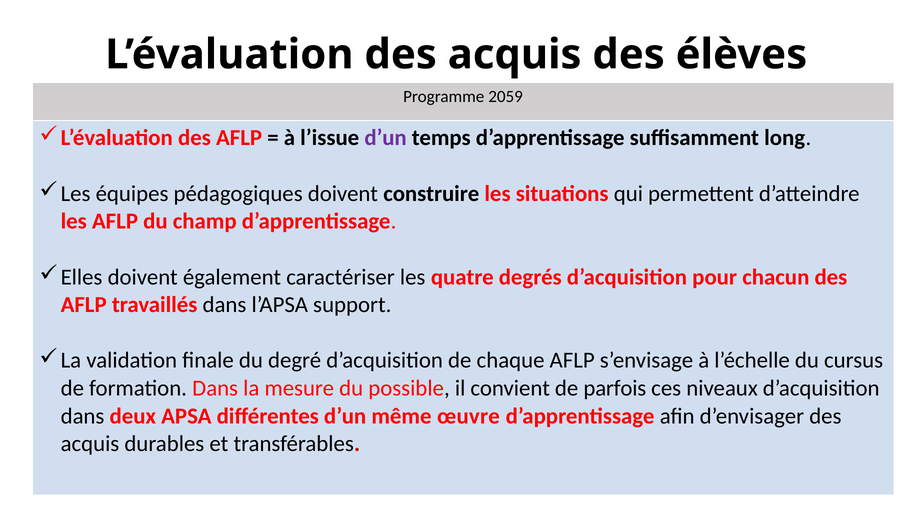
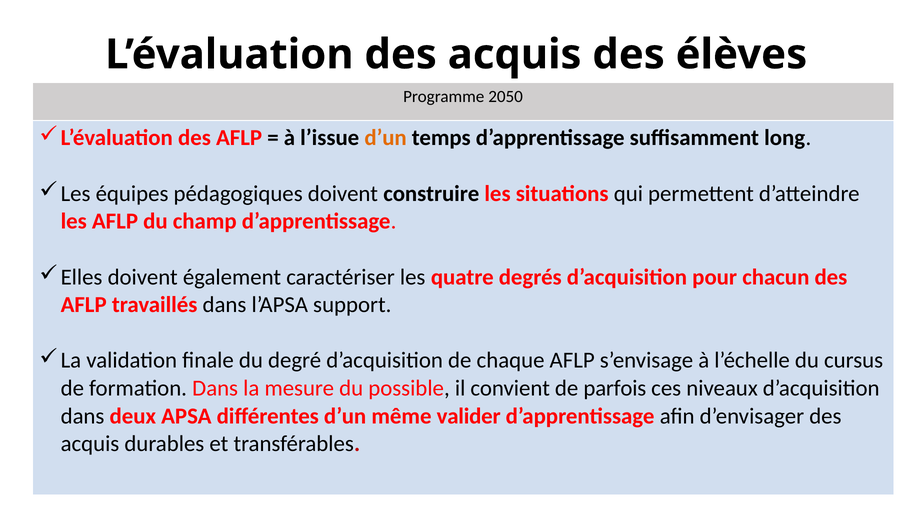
2059: 2059 -> 2050
d’un at (386, 138) colour: purple -> orange
œuvre: œuvre -> valider
